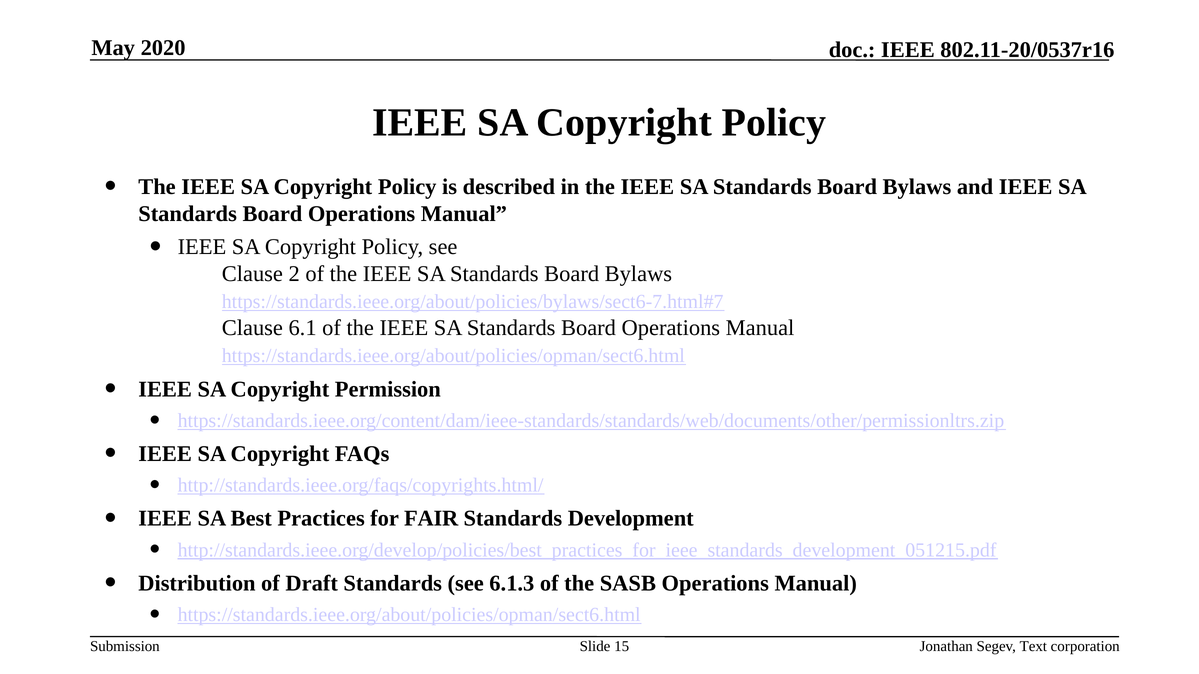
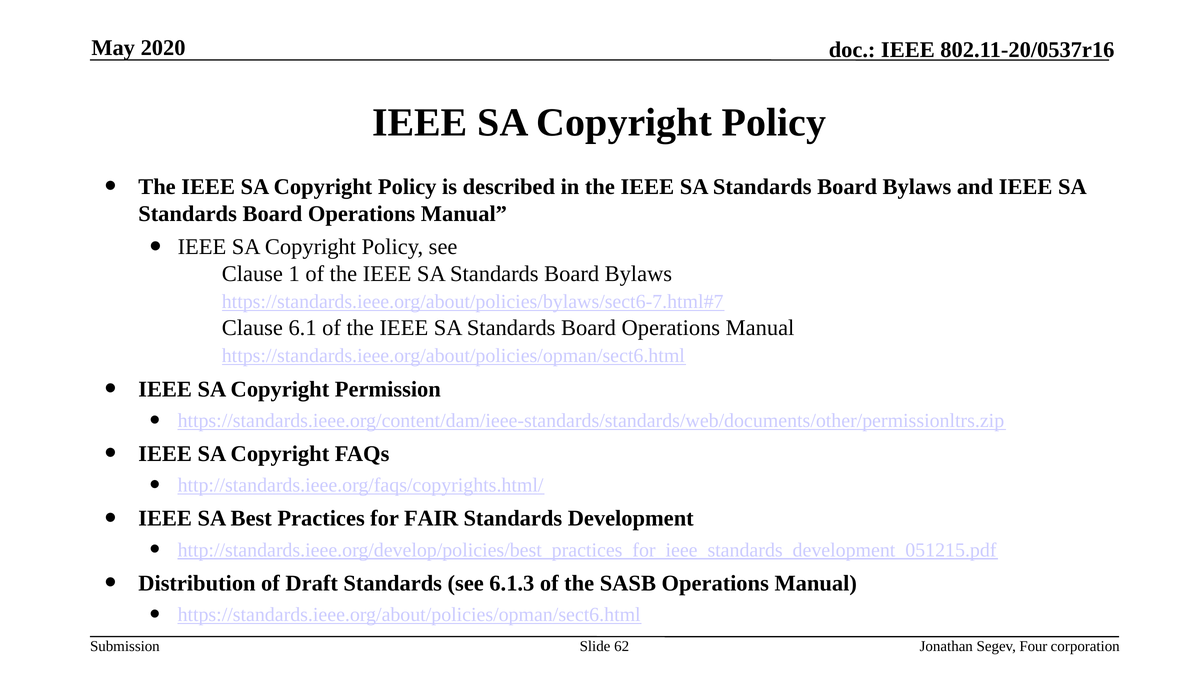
2: 2 -> 1
15: 15 -> 62
Text: Text -> Four
